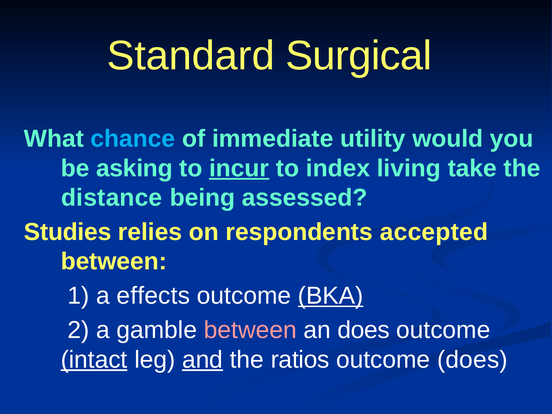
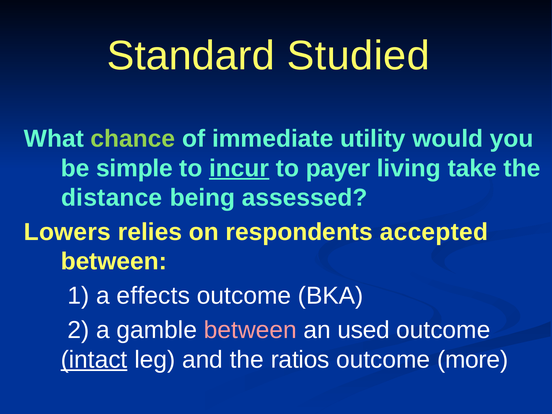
Surgical: Surgical -> Studied
chance colour: light blue -> light green
asking: asking -> simple
index: index -> payer
Studies: Studies -> Lowers
BKA underline: present -> none
an does: does -> used
and underline: present -> none
outcome does: does -> more
